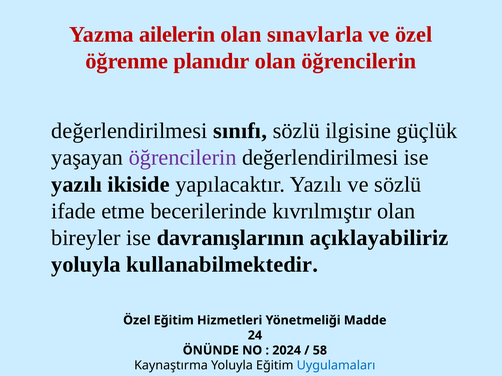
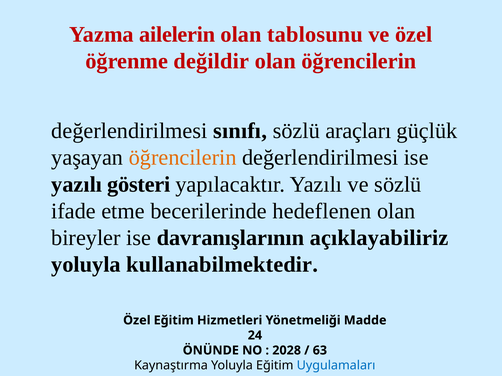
sınavlarla: sınavlarla -> tablosunu
planıdır: planıdır -> değildir
ilgisine: ilgisine -> araçları
öğrencilerin at (183, 158) colour: purple -> orange
ikiside: ikiside -> gösteri
kıvrılmıştır: kıvrılmıştır -> hedeflenen
2024: 2024 -> 2028
58: 58 -> 63
